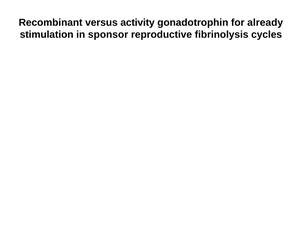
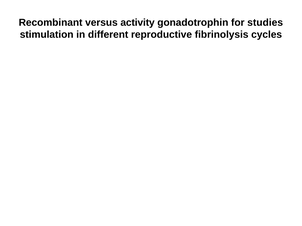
already: already -> studies
sponsor: sponsor -> different
